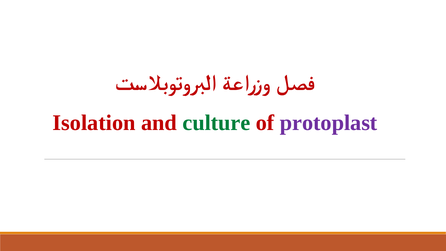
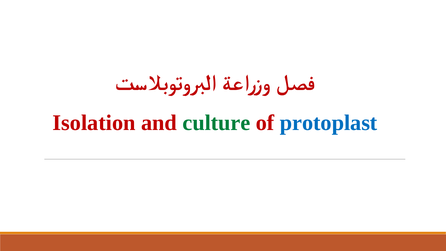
protoplast colour: purple -> blue
